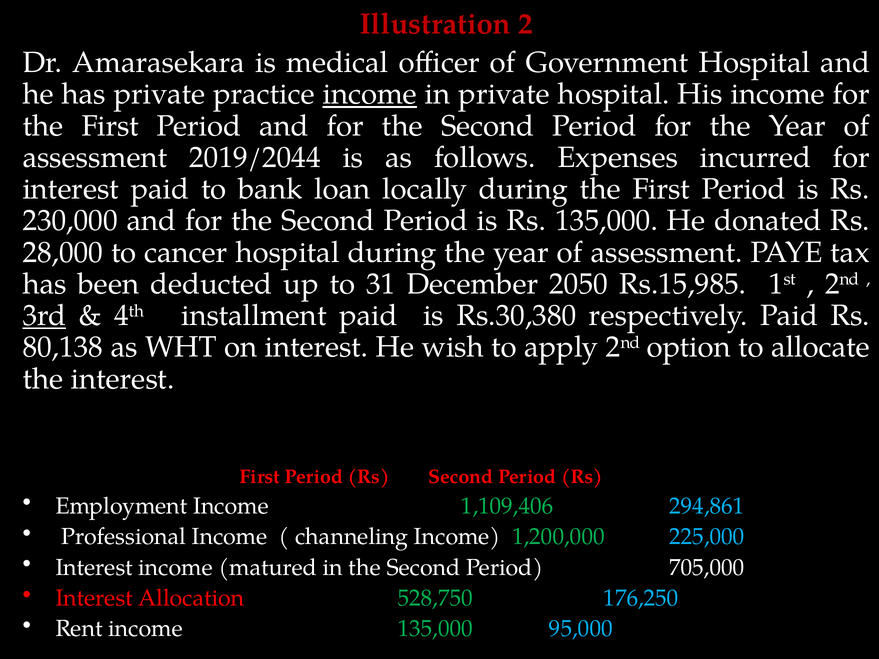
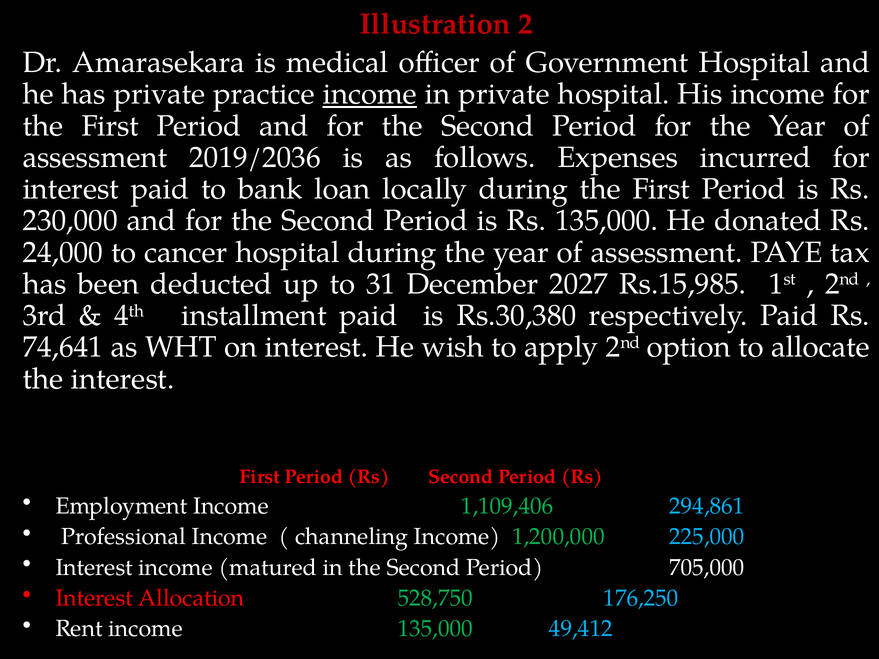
2019/2044: 2019/2044 -> 2019/2036
28,000: 28,000 -> 24,000
2050: 2050 -> 2027
3rd underline: present -> none
80,138: 80,138 -> 74,641
95,000: 95,000 -> 49,412
